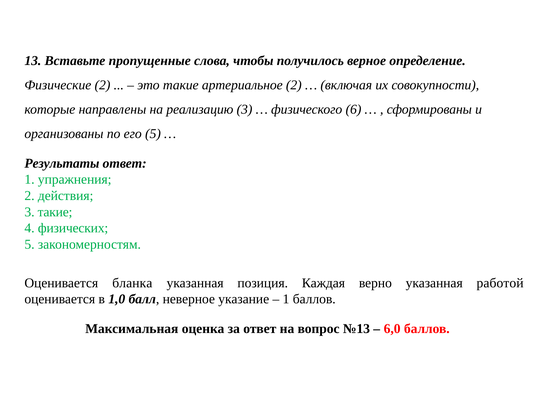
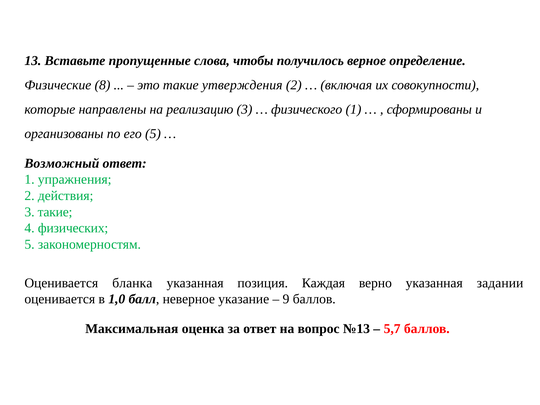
Физические 2: 2 -> 8
артериальное: артериальное -> утверждения
физического 6: 6 -> 1
Результаты: Результаты -> Возможный
работой: работой -> задании
1 at (286, 299): 1 -> 9
6,0: 6,0 -> 5,7
